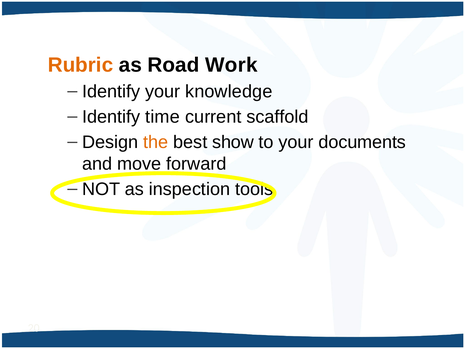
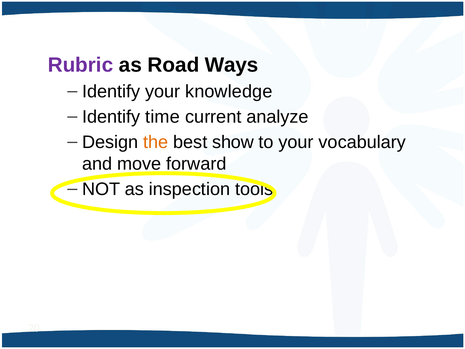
Rubric colour: orange -> purple
Work: Work -> Ways
scaffold: scaffold -> analyze
documents: documents -> vocabulary
